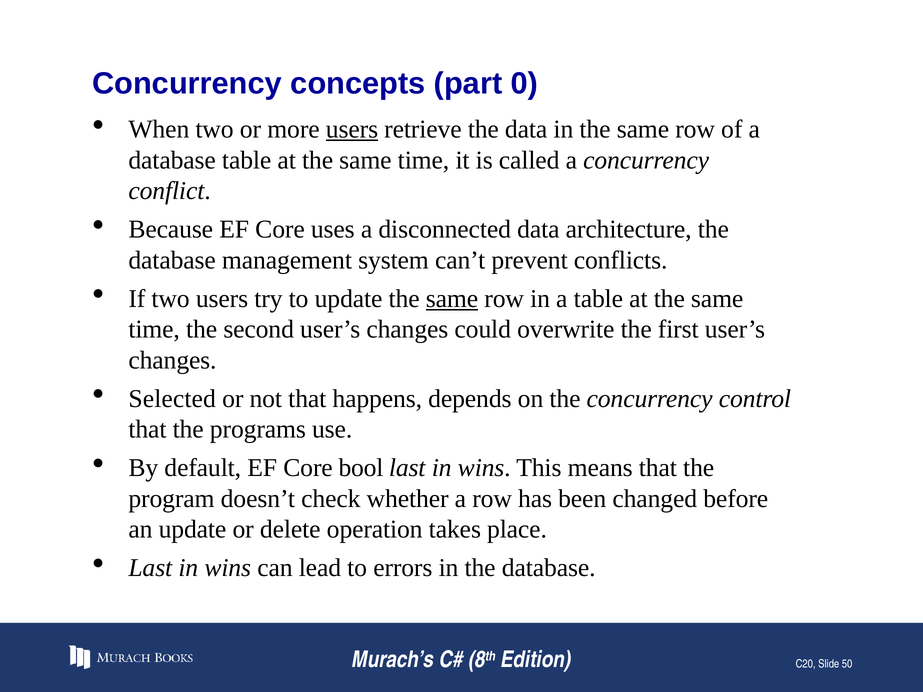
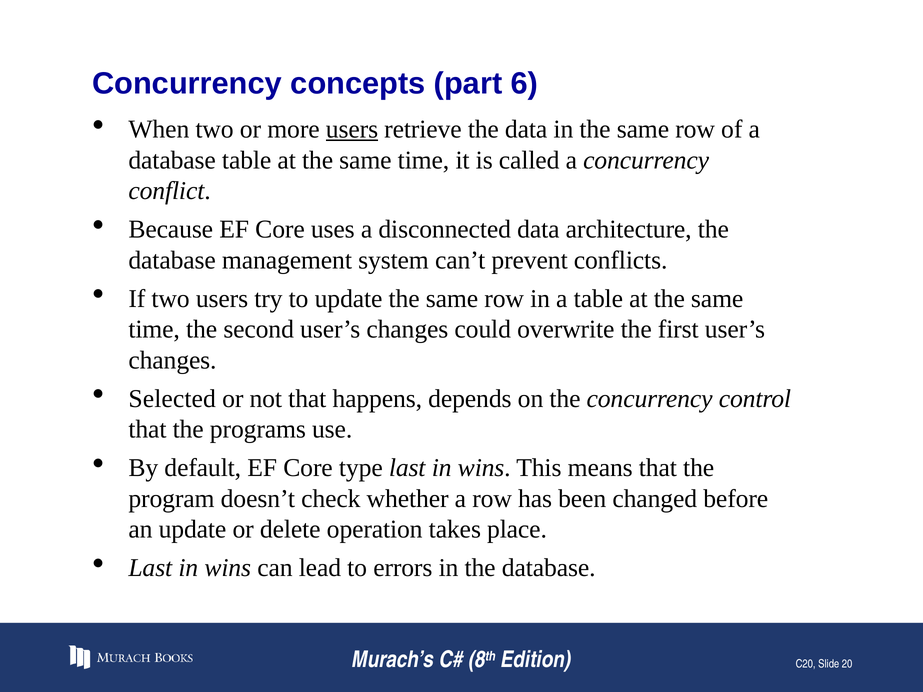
0: 0 -> 6
same at (452, 299) underline: present -> none
bool: bool -> type
50: 50 -> 20
